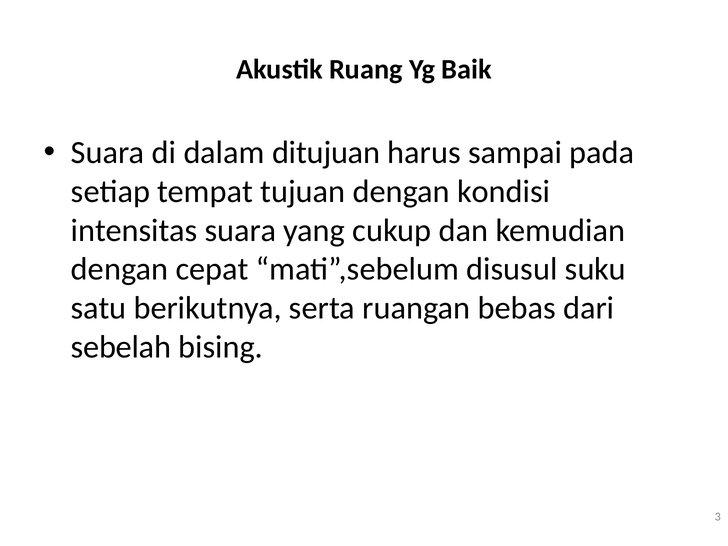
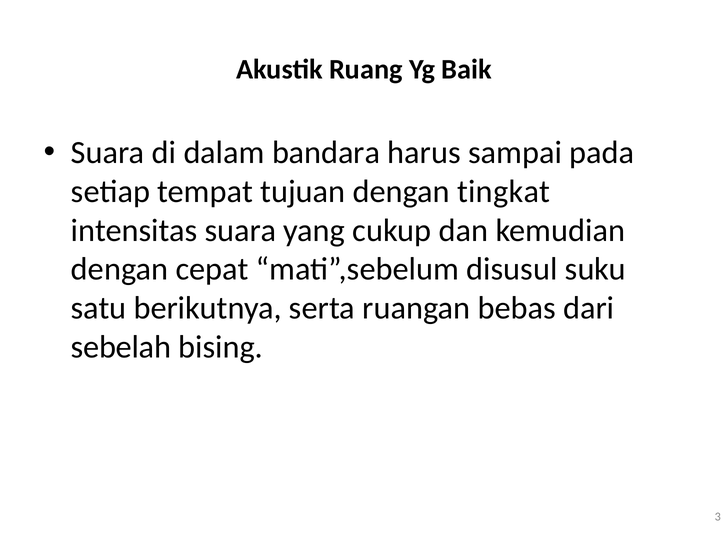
ditujuan: ditujuan -> bandara
kondisi: kondisi -> tingkat
